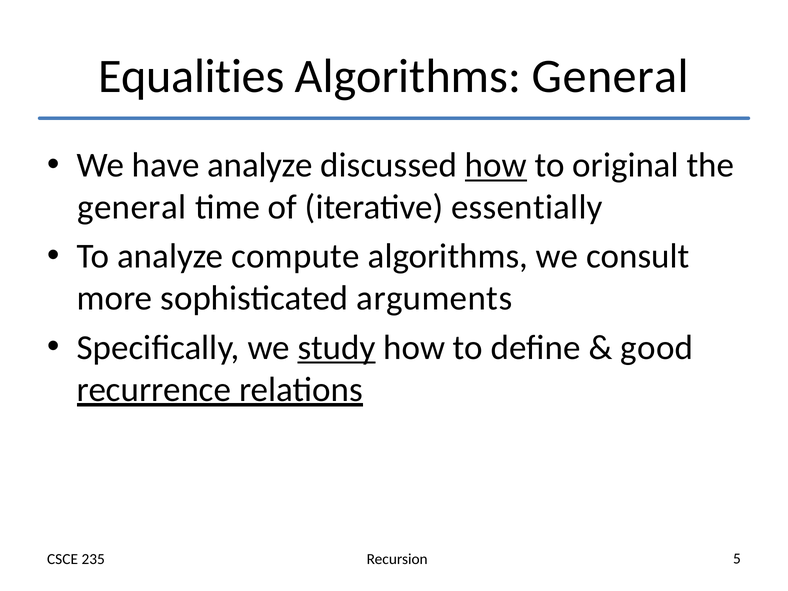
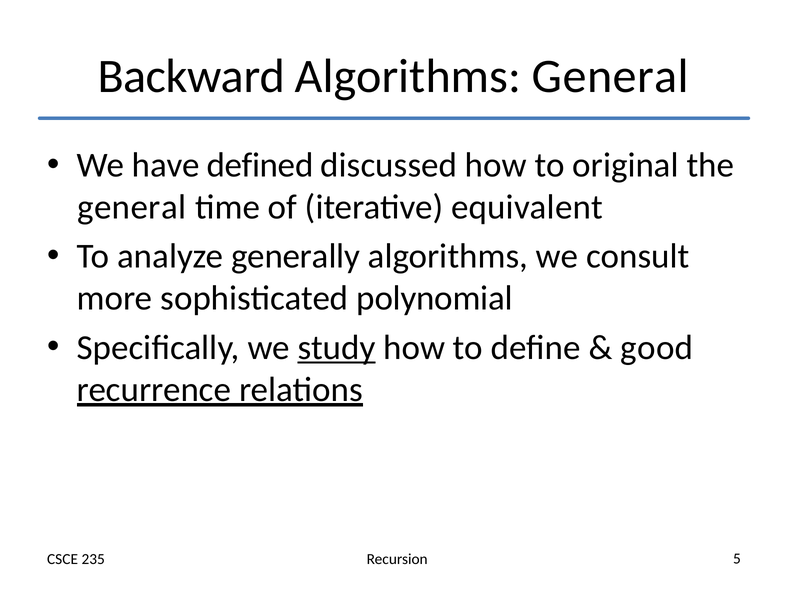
Equalities: Equalities -> Backward
have analyze: analyze -> defined
how at (496, 165) underline: present -> none
essentially: essentially -> equivalent
compute: compute -> generally
arguments: arguments -> polynomial
